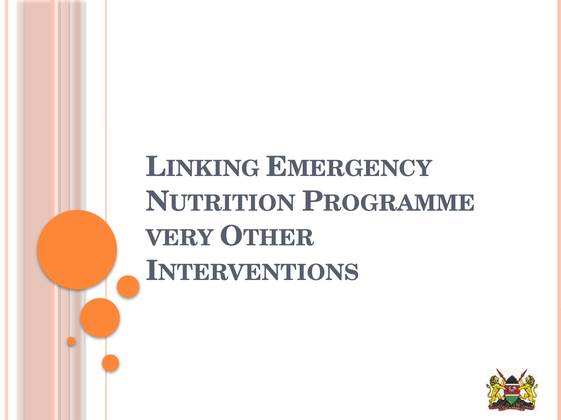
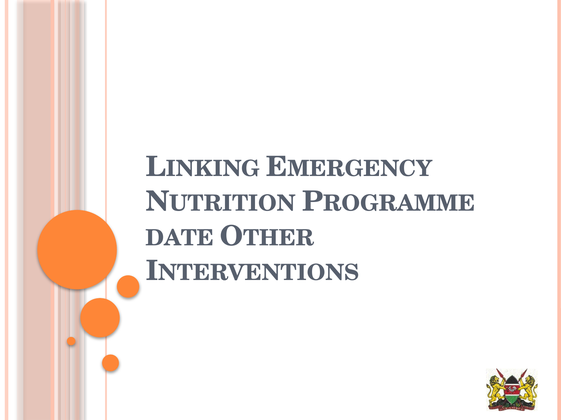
VERY: VERY -> DATE
